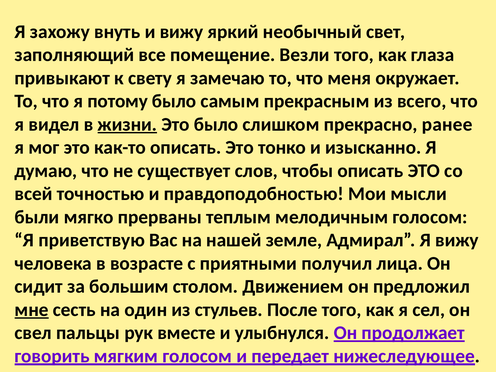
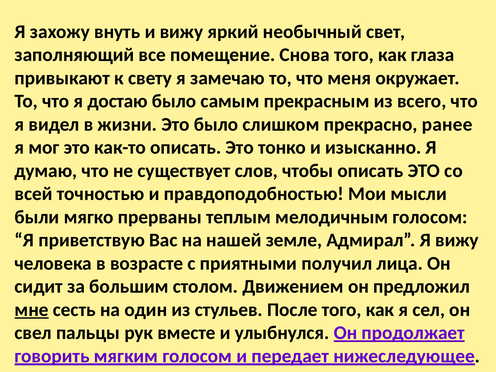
Везли: Везли -> Снова
потому: потому -> достаю
жизни underline: present -> none
